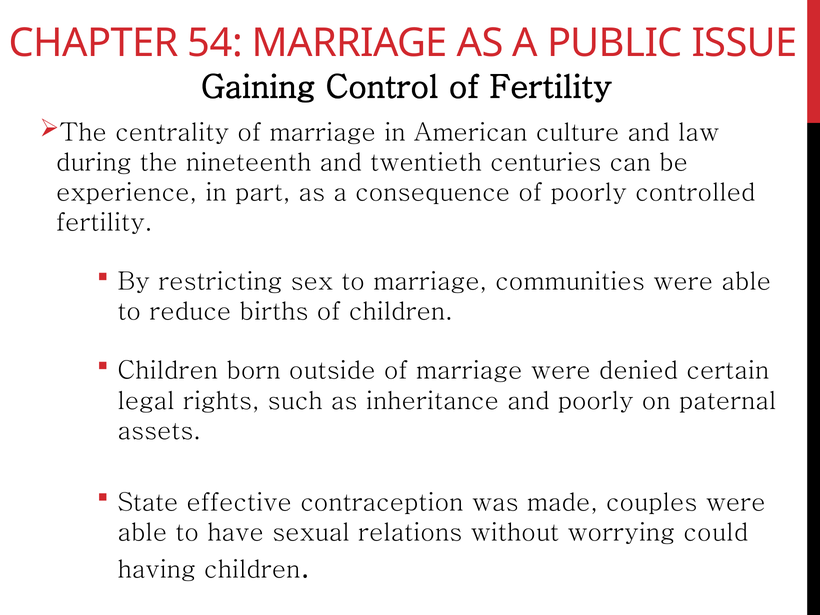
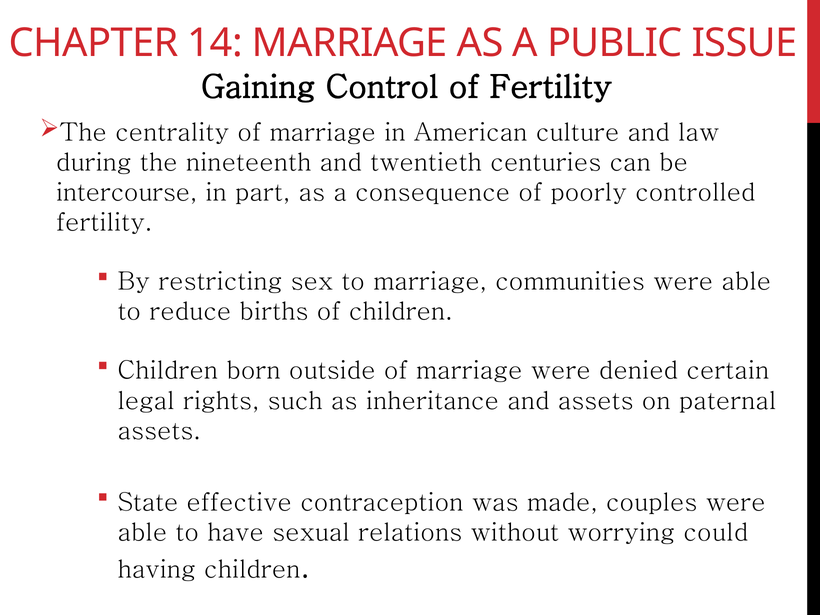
54: 54 -> 14
experience: experience -> intercourse
and poorly: poorly -> assets
